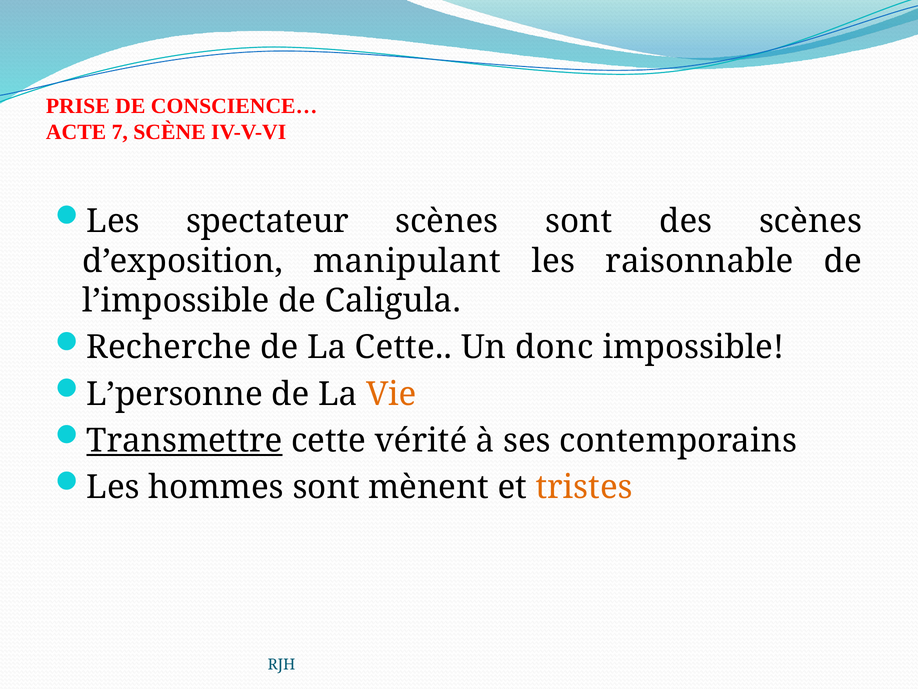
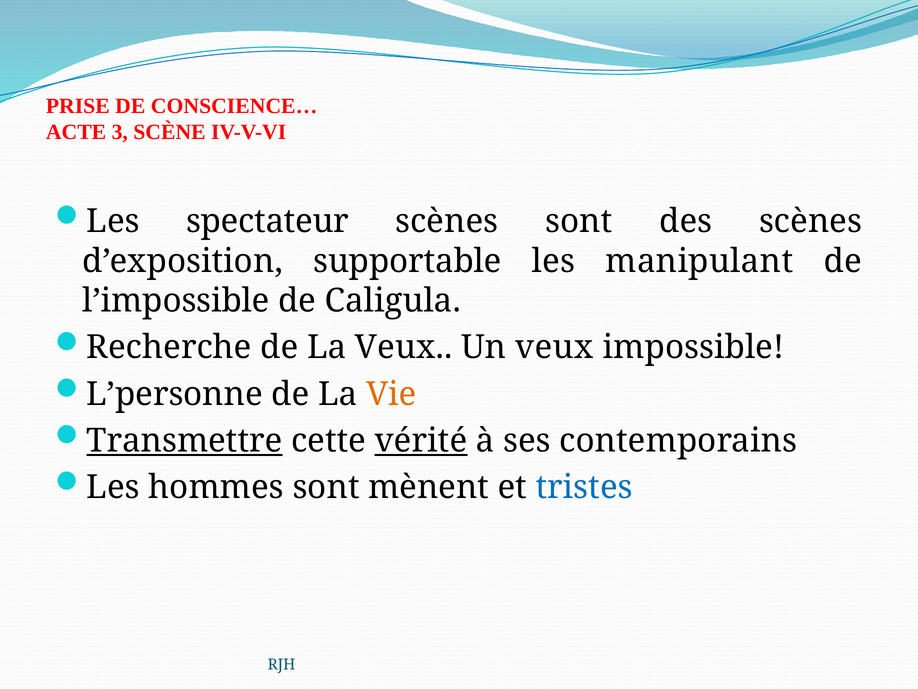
7: 7 -> 3
manipulant: manipulant -> supportable
raisonnable: raisonnable -> manipulant
La Cette: Cette -> Veux
Un donc: donc -> veux
vérité underline: none -> present
tristes colour: orange -> blue
